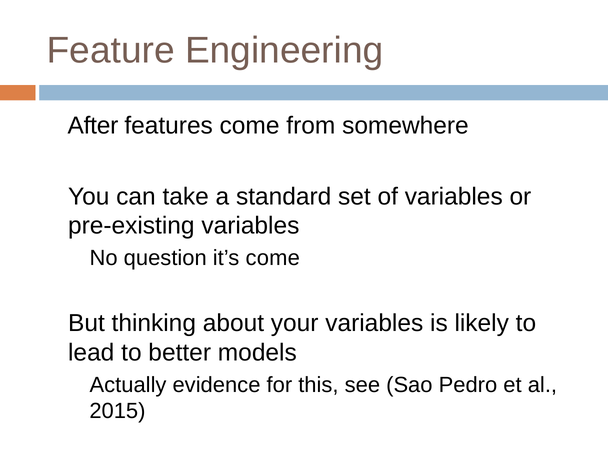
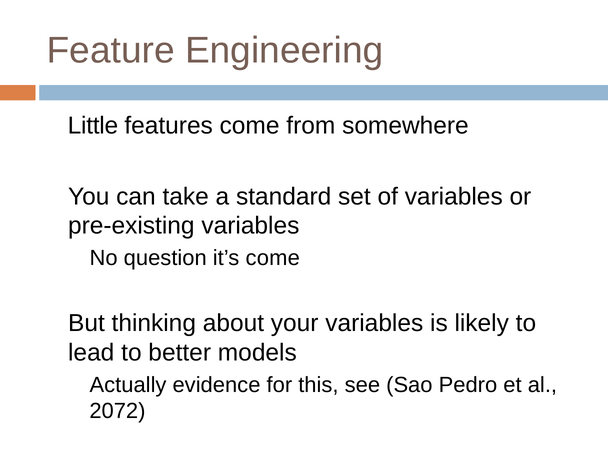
After: After -> Little
2015: 2015 -> 2072
